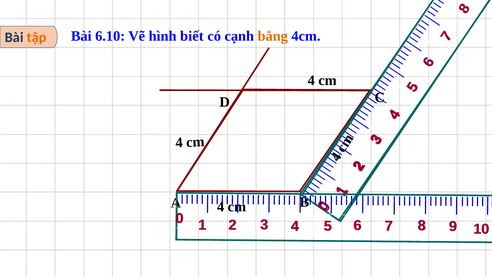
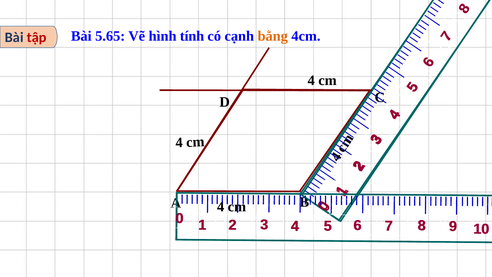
6.10: 6.10 -> 5.65
biết: biết -> tính
tập colour: orange -> red
